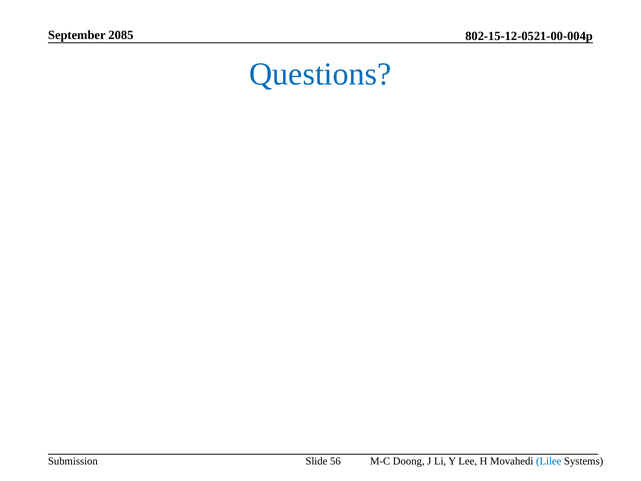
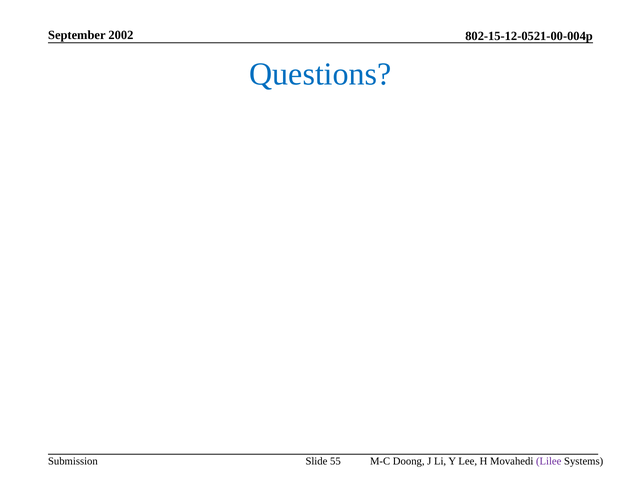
2085: 2085 -> 2002
56: 56 -> 55
Lilee colour: blue -> purple
